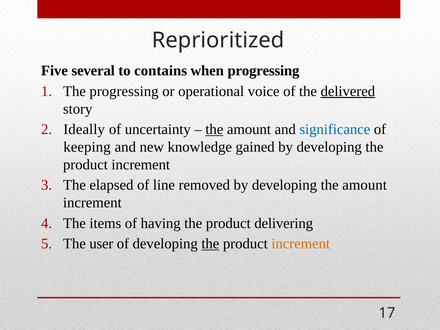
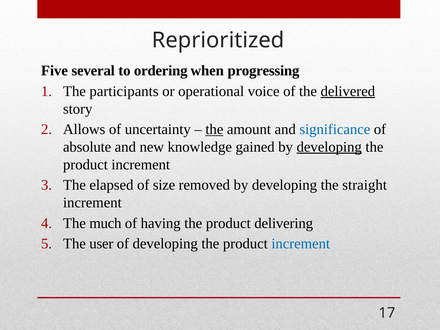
contains: contains -> ordering
The progressing: progressing -> participants
Ideally: Ideally -> Allows
keeping: keeping -> absolute
developing at (329, 147) underline: none -> present
line: line -> size
developing the amount: amount -> straight
items: items -> much
the at (210, 244) underline: present -> none
increment at (301, 244) colour: orange -> blue
